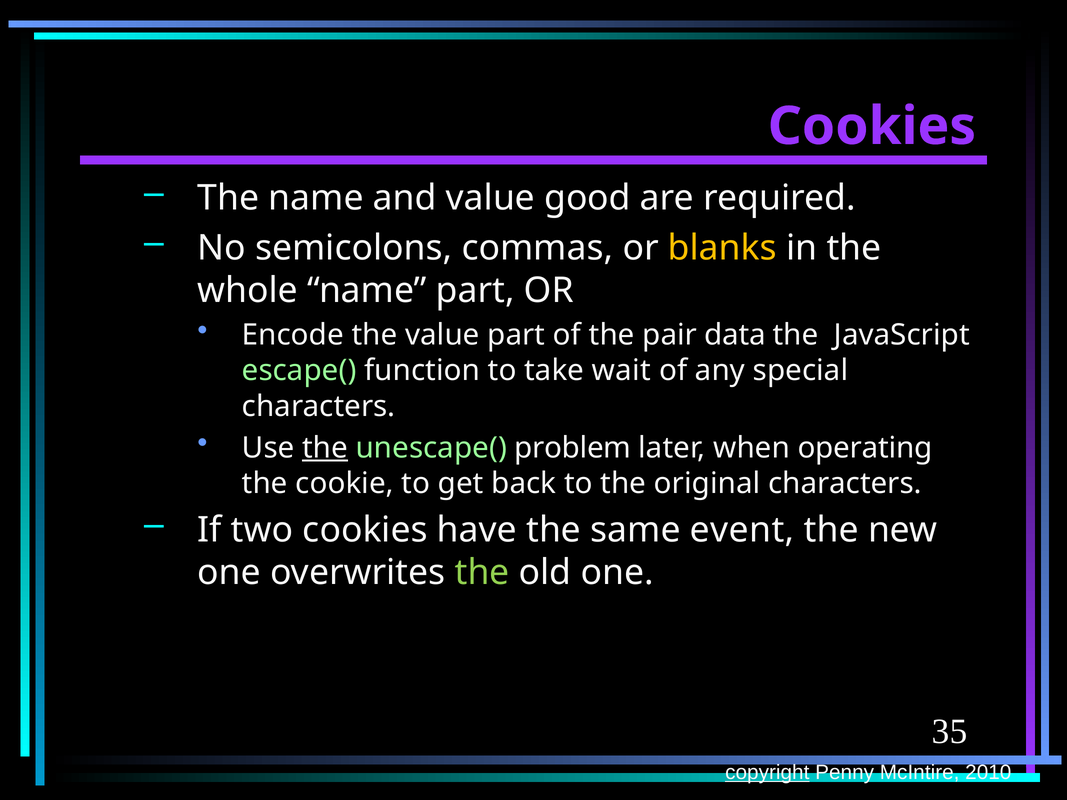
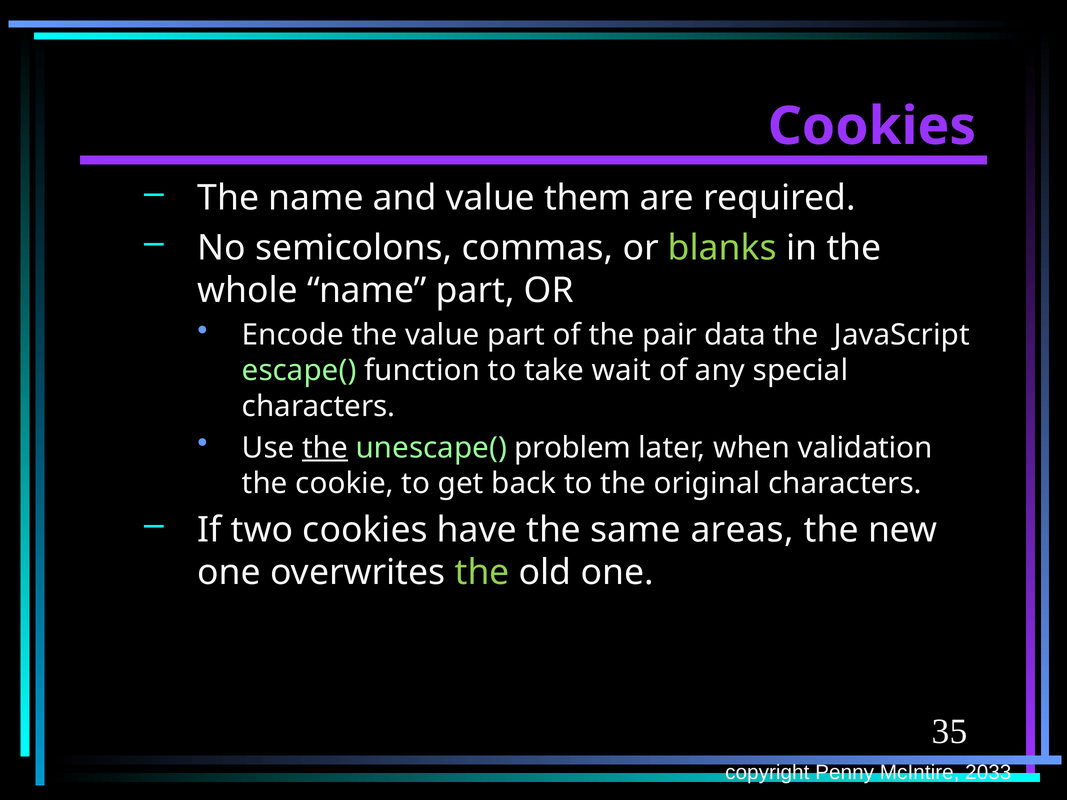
good: good -> them
blanks colour: yellow -> light green
operating: operating -> validation
event: event -> areas
copyright underline: present -> none
2010: 2010 -> 2033
